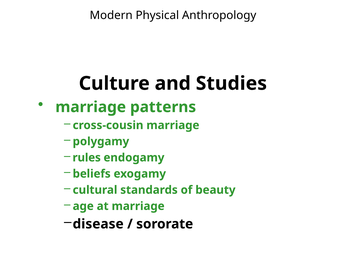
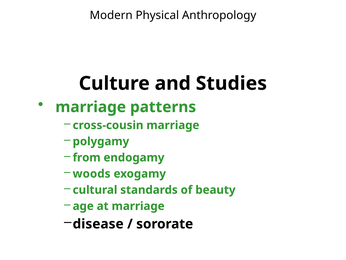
rules: rules -> from
beliefs: beliefs -> woods
